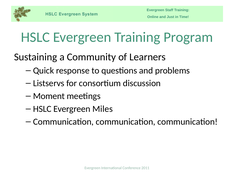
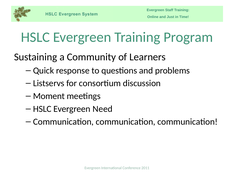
Miles: Miles -> Need
